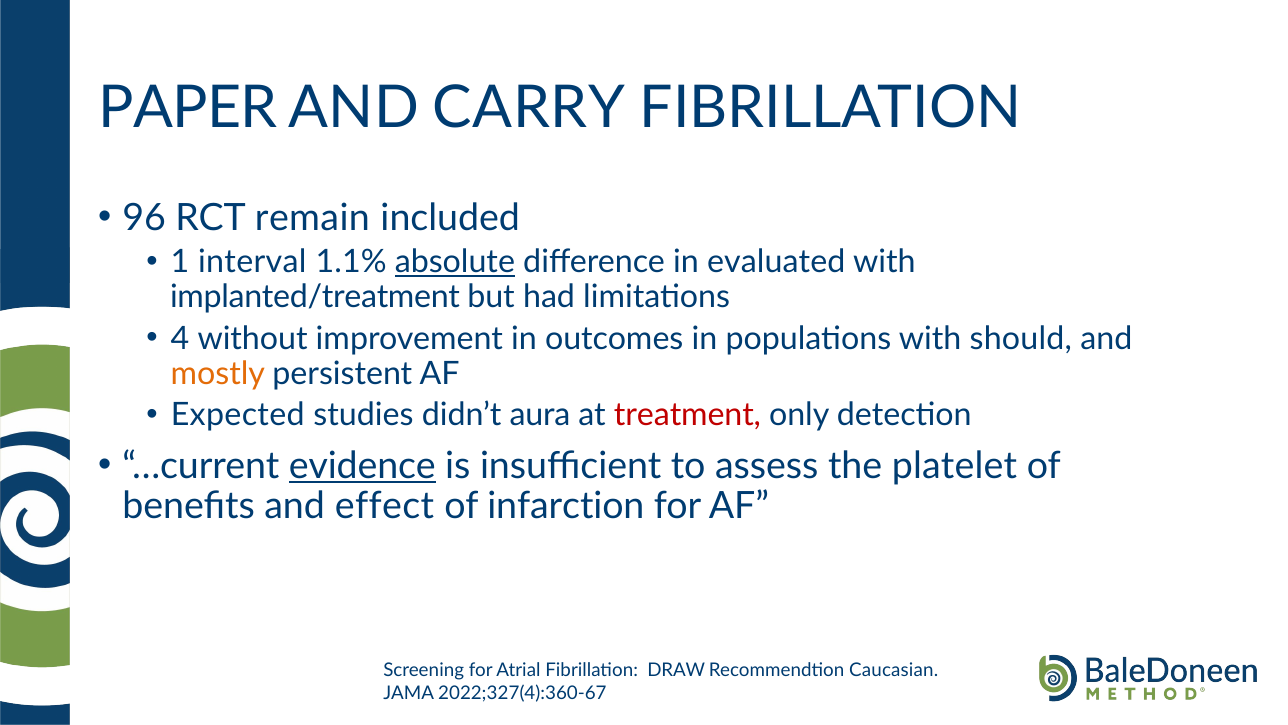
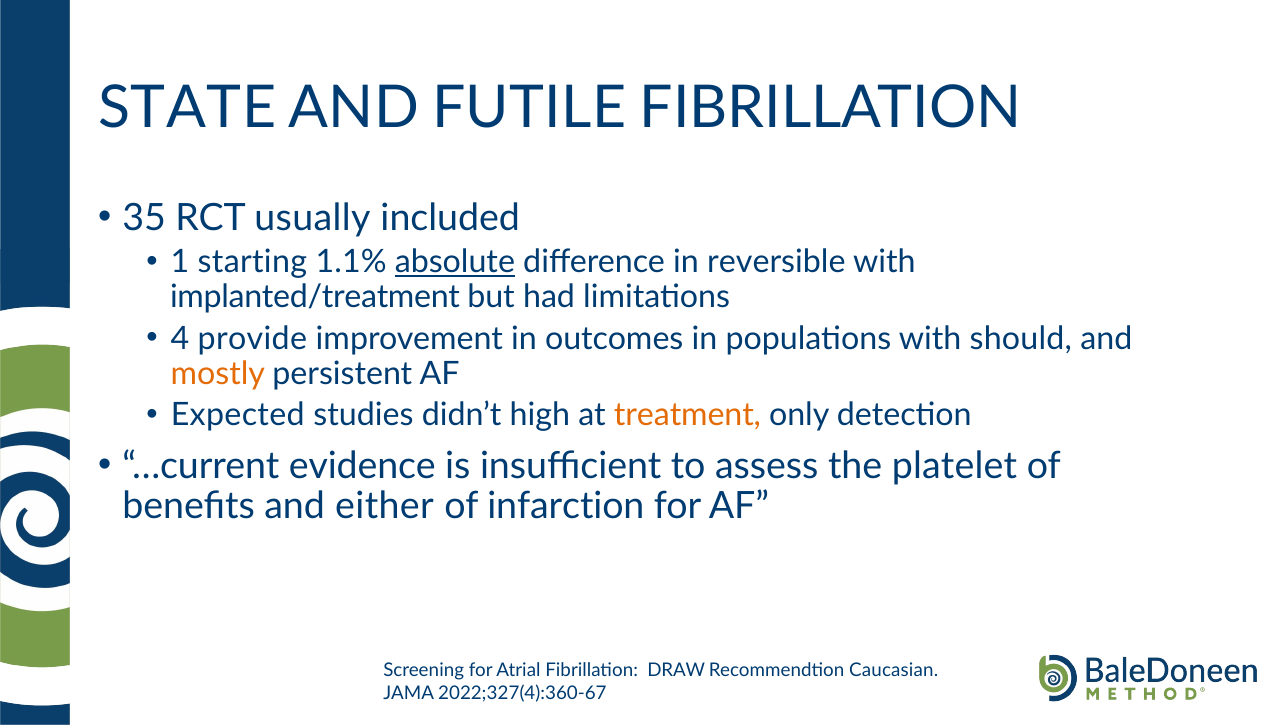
PAPER: PAPER -> STATE
CARRY: CARRY -> FUTILE
96: 96 -> 35
remain: remain -> usually
interval: interval -> starting
evaluated: evaluated -> reversible
without: without -> provide
aura: aura -> high
treatment colour: red -> orange
evidence underline: present -> none
effect: effect -> either
